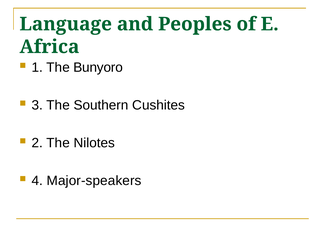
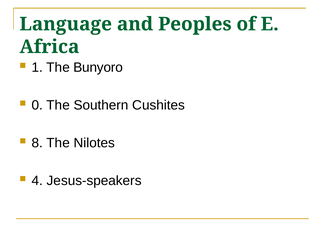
3: 3 -> 0
2: 2 -> 8
Major-speakers: Major-speakers -> Jesus-speakers
